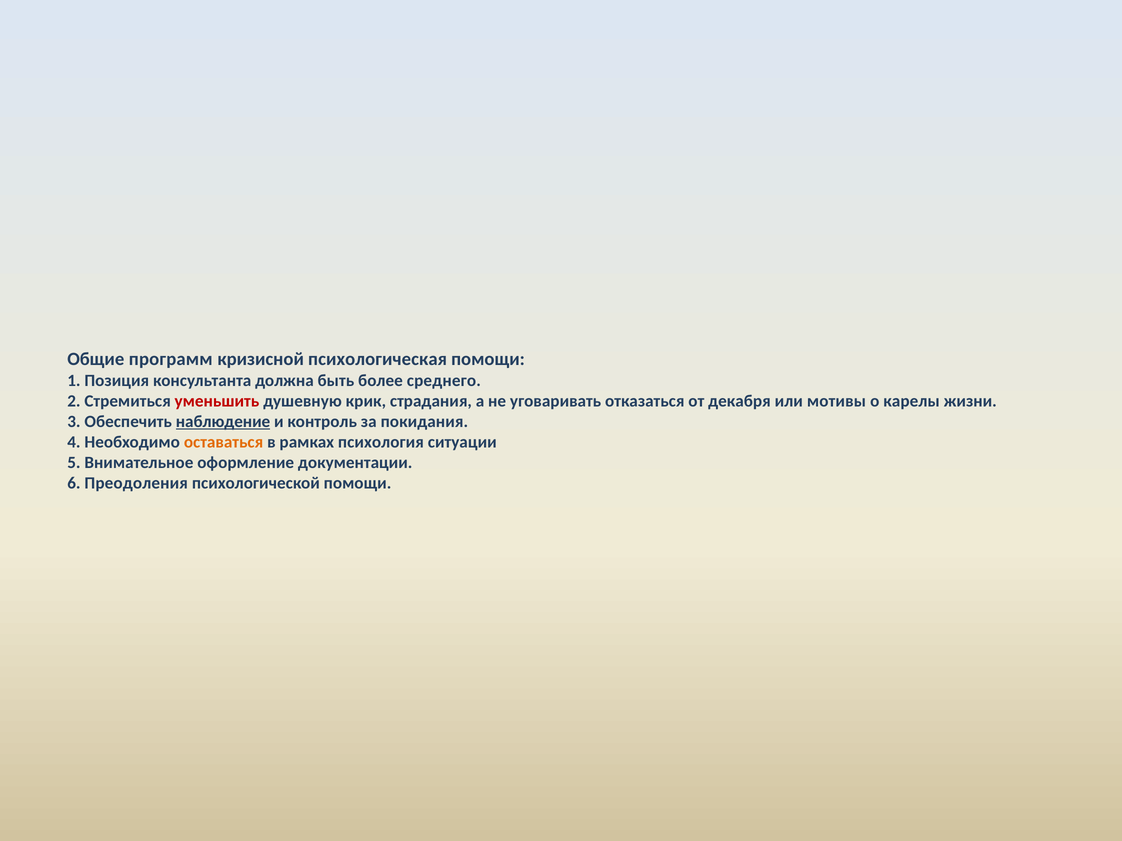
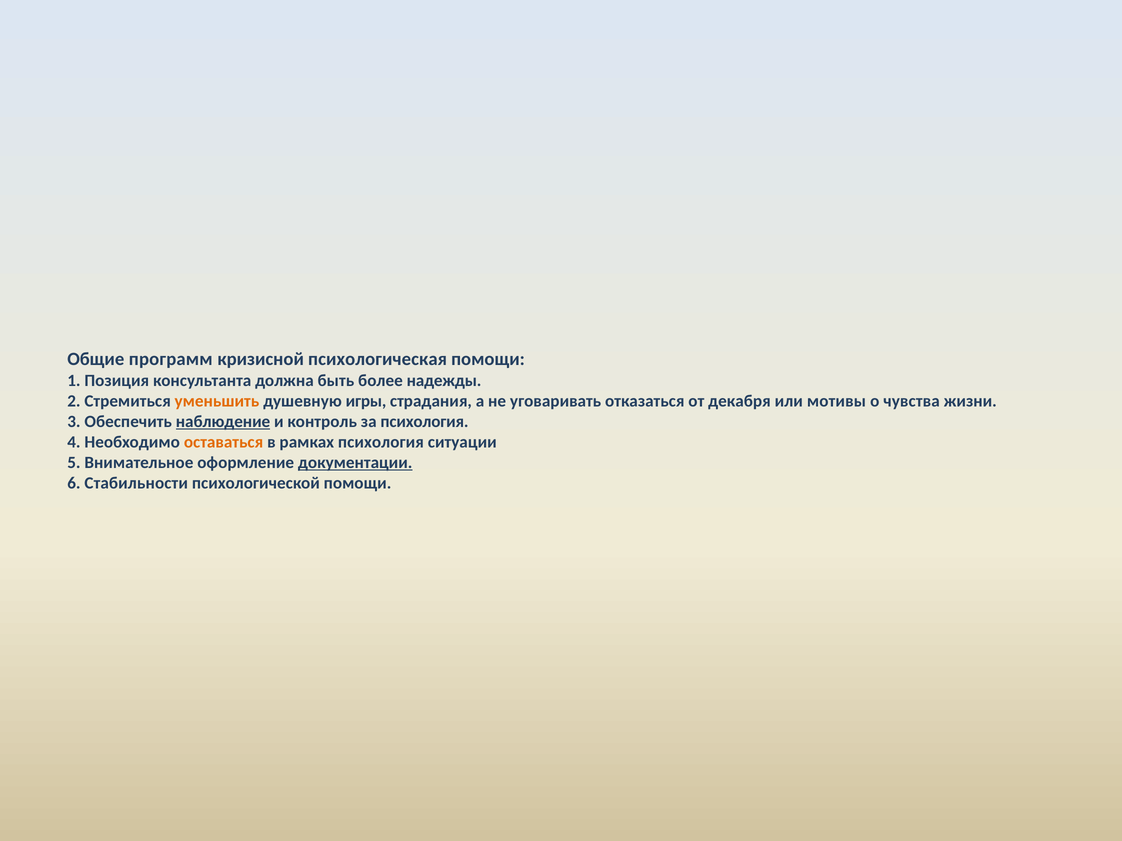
среднего: среднего -> надежды
уменьшить colour: red -> orange
крик: крик -> игры
карелы: карелы -> чувства
за покидания: покидания -> психология
документации underline: none -> present
Преодоления: Преодоления -> Стабильности
